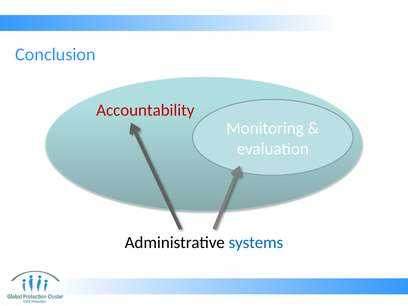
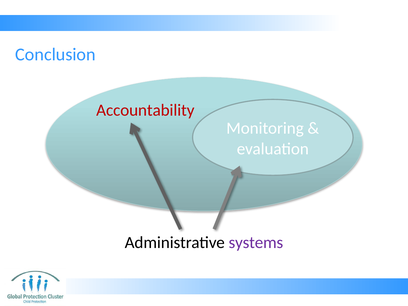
systems colour: blue -> purple
